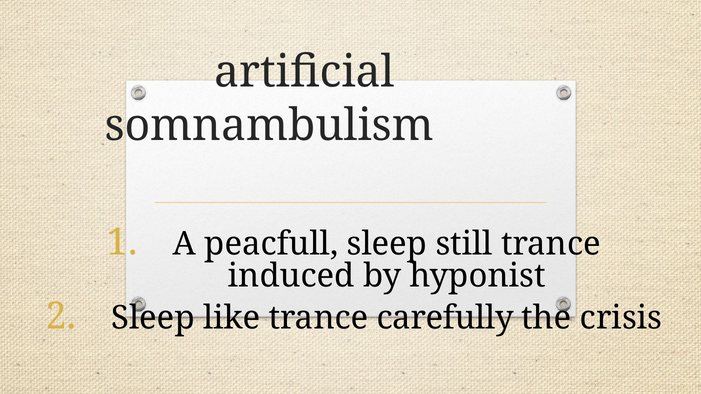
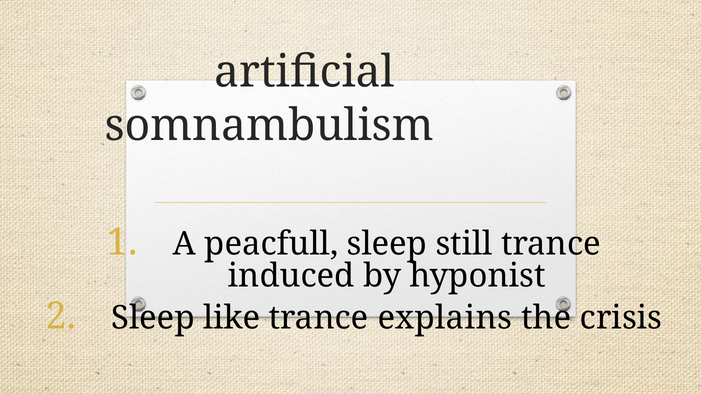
carefully: carefully -> explains
